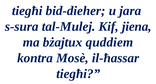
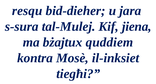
tiegħi at (27, 11): tiegħi -> resqu
il-ħassar: il-ħassar -> il-inksiet
